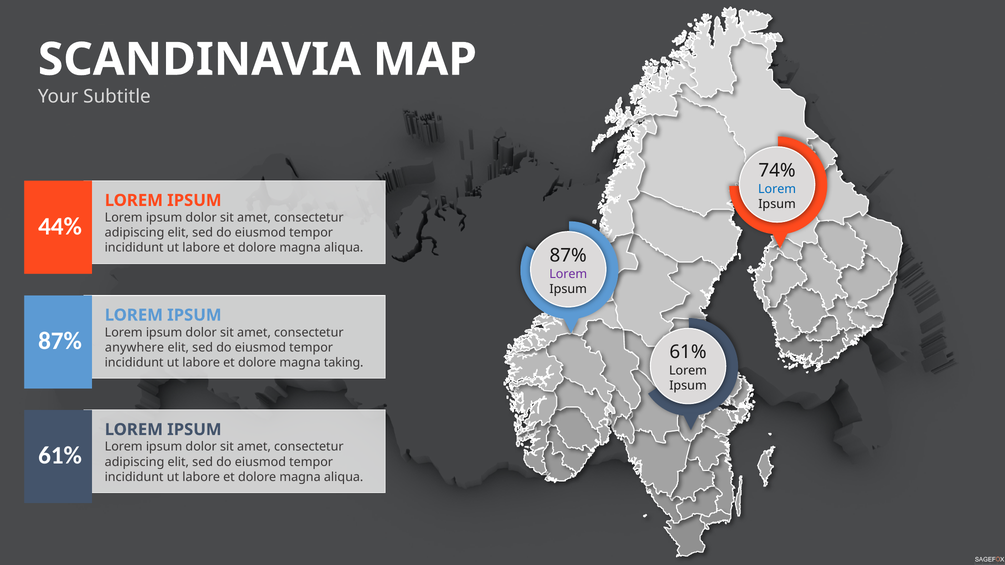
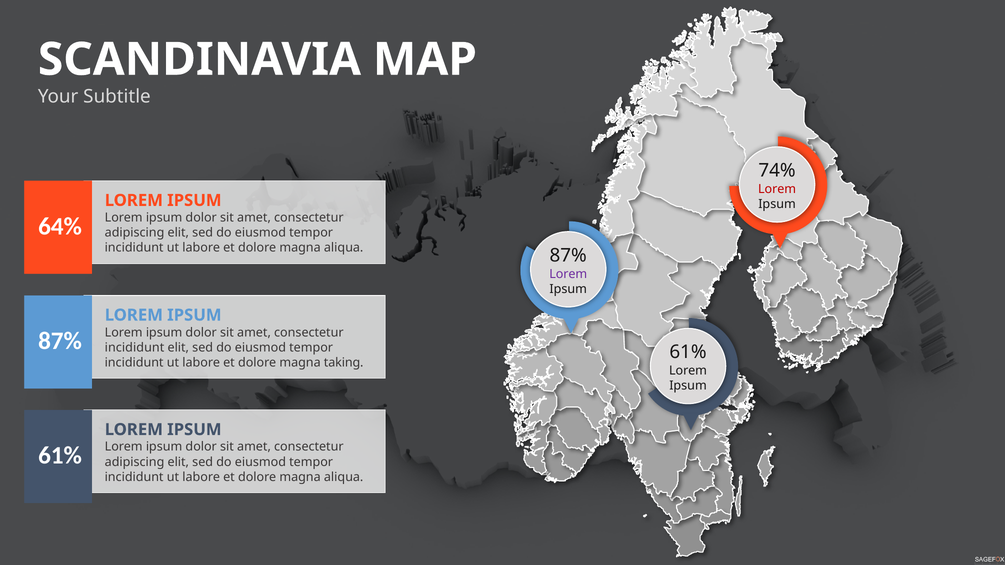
Lorem at (777, 189) colour: blue -> red
44%: 44% -> 64%
anywhere at (134, 348): anywhere -> incididunt
